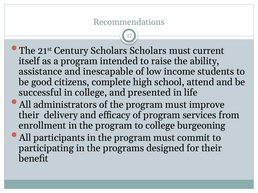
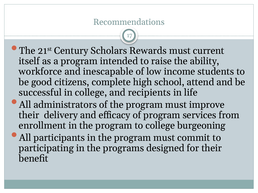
Scholars Scholars: Scholars -> Rewards
assistance: assistance -> workforce
presented: presented -> recipients
